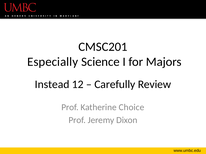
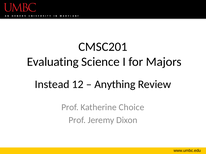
Especially: Especially -> Evaluating
Carefully: Carefully -> Anything
